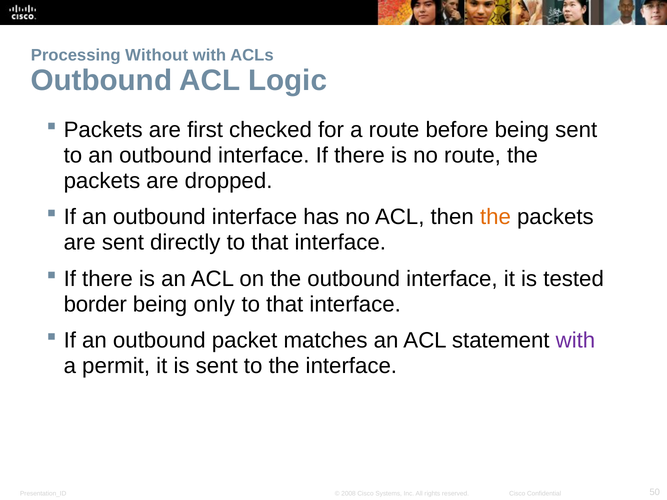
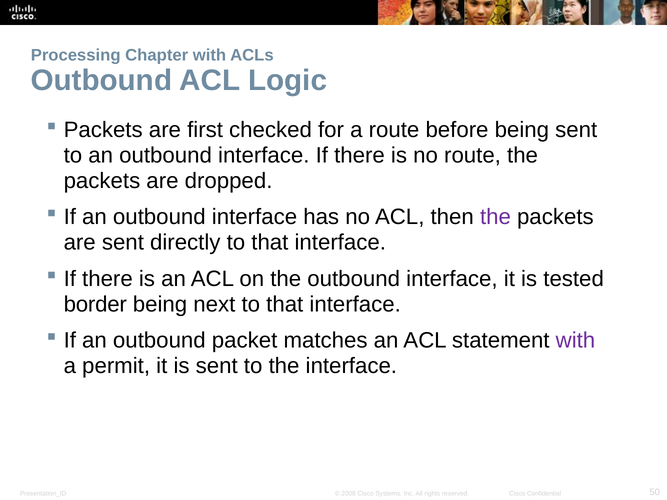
Without: Without -> Chapter
the at (495, 217) colour: orange -> purple
only: only -> next
